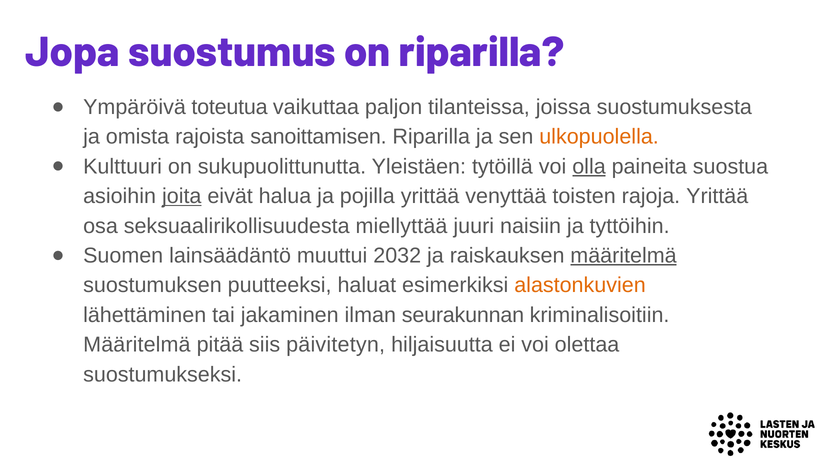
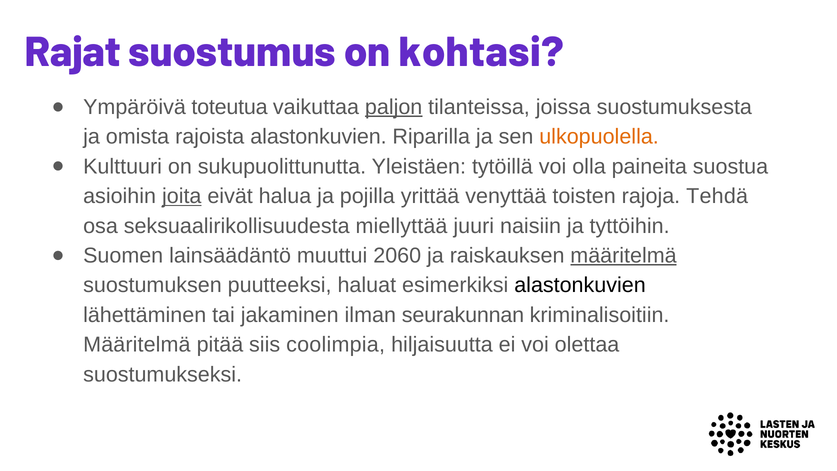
Jopa: Jopa -> Rajat
on riparilla: riparilla -> kohtasi
paljon underline: none -> present
rajoista sanoittamisen: sanoittamisen -> alastonkuvien
olla underline: present -> none
rajoja Yrittää: Yrittää -> Tehdä
2032: 2032 -> 2060
alastonkuvien at (580, 285) colour: orange -> black
päivitetyn: päivitetyn -> coolimpia
